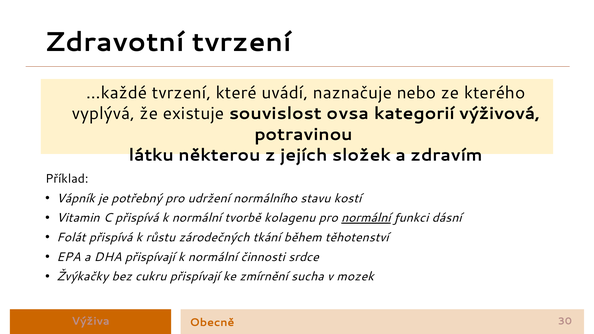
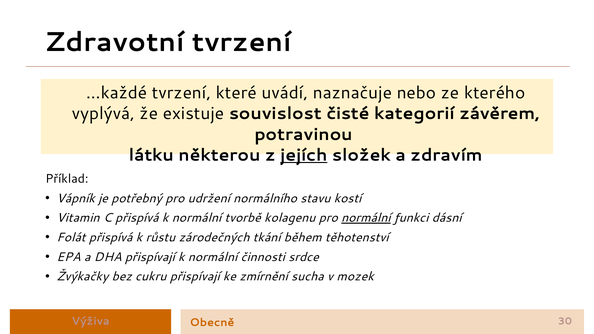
ovsa: ovsa -> čisté
výživová: výživová -> závěrem
jejích underline: none -> present
